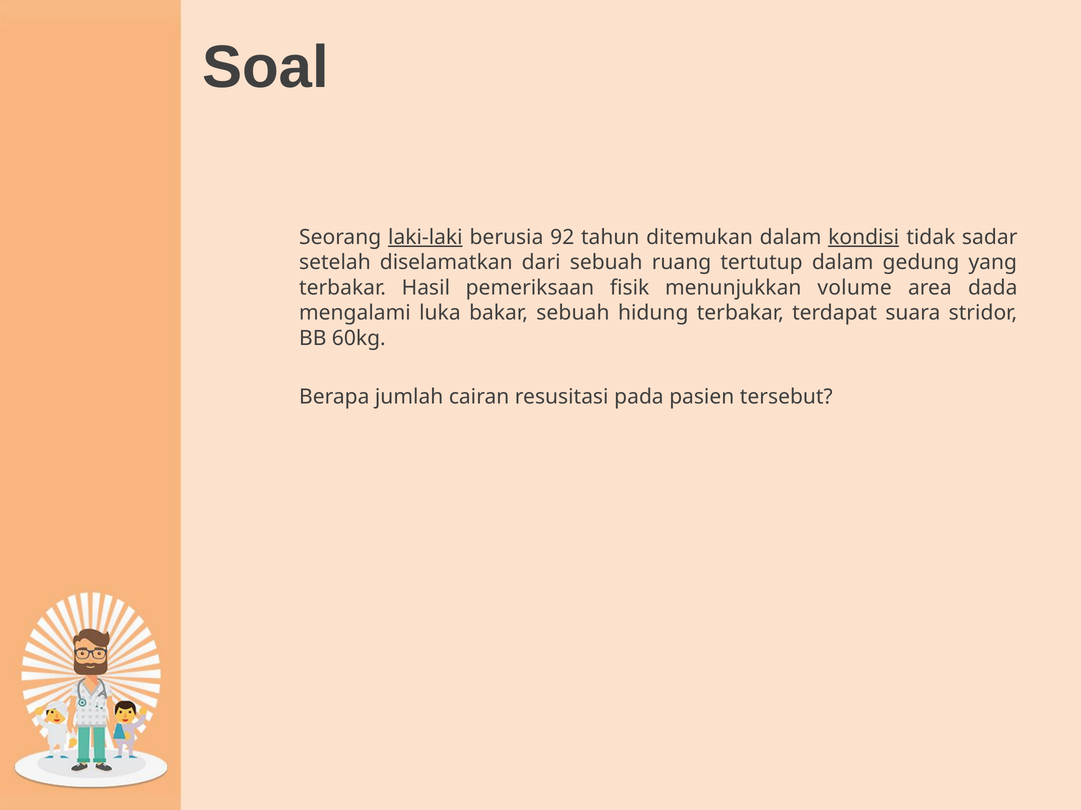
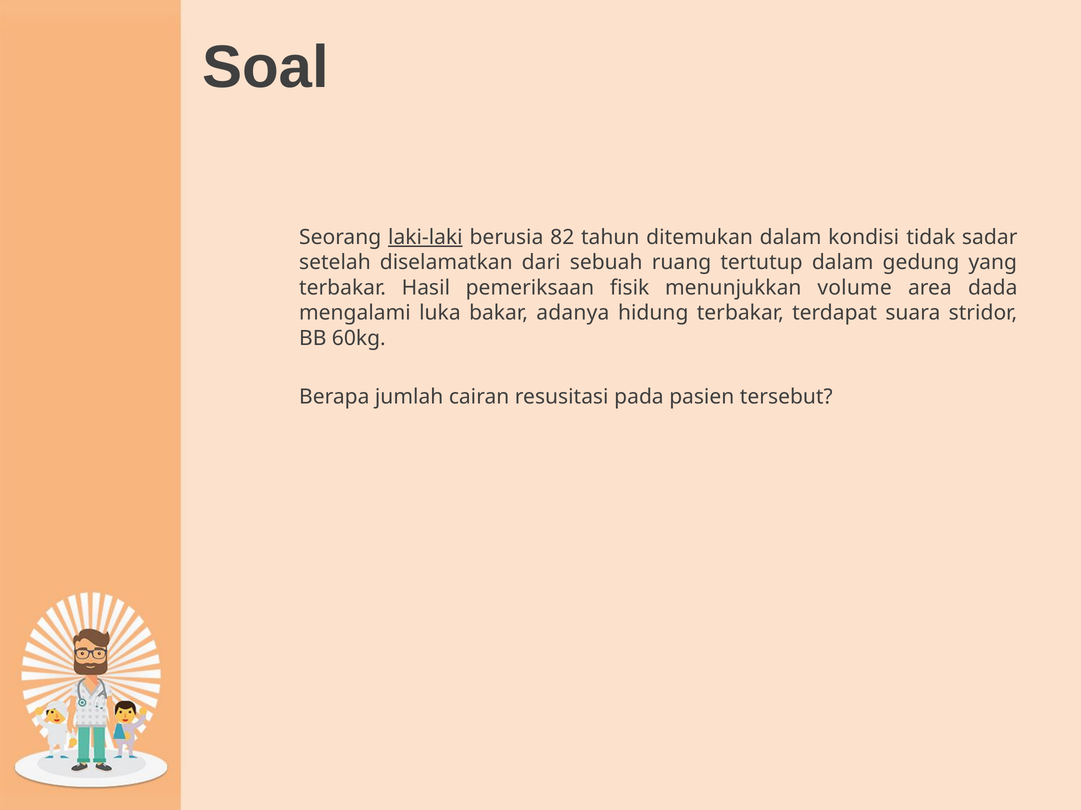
92: 92 -> 82
kondisi underline: present -> none
bakar sebuah: sebuah -> adanya
